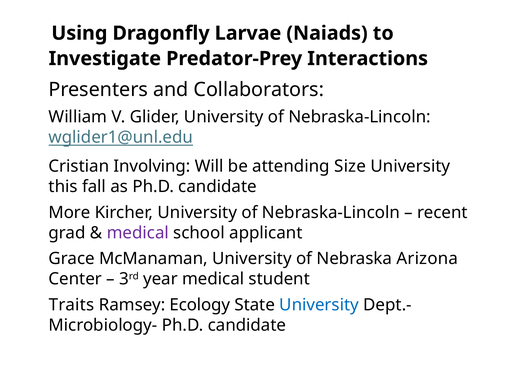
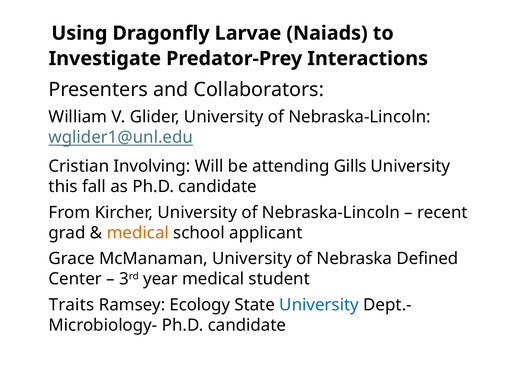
Size: Size -> Gills
More: More -> From
medical at (138, 233) colour: purple -> orange
Arizona: Arizona -> Defined
